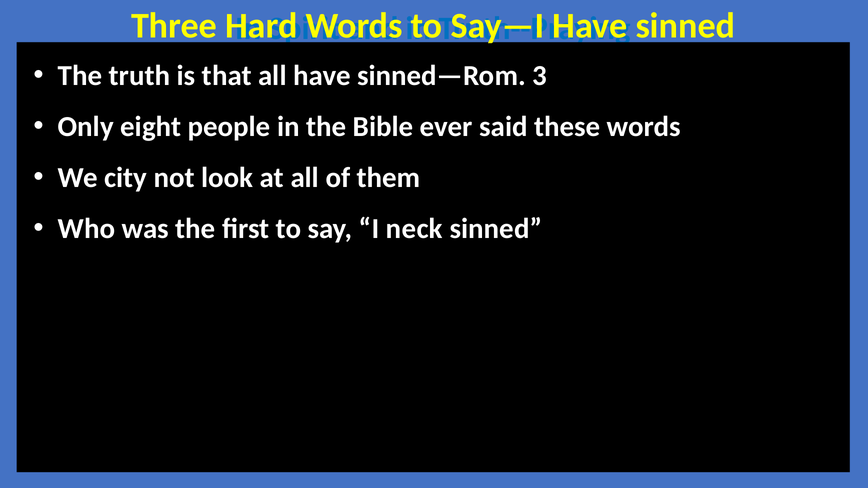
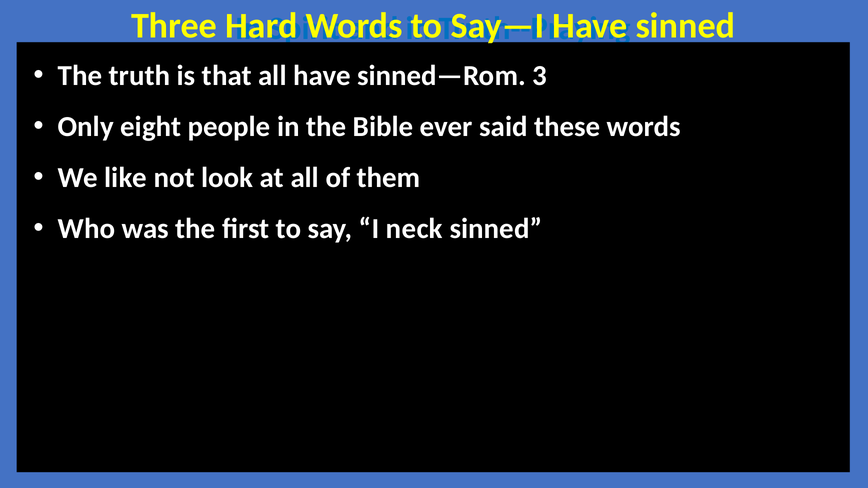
city: city -> like
